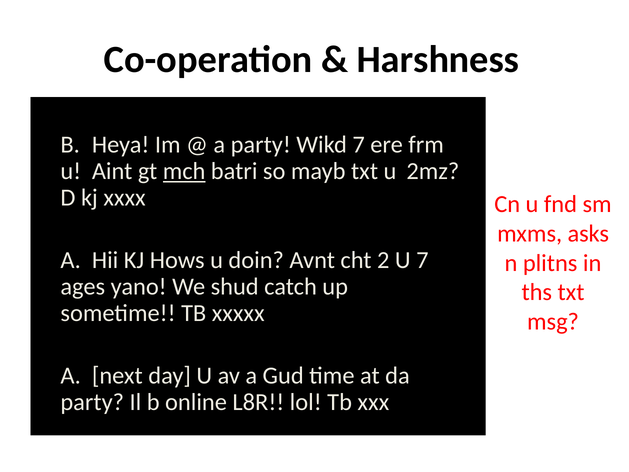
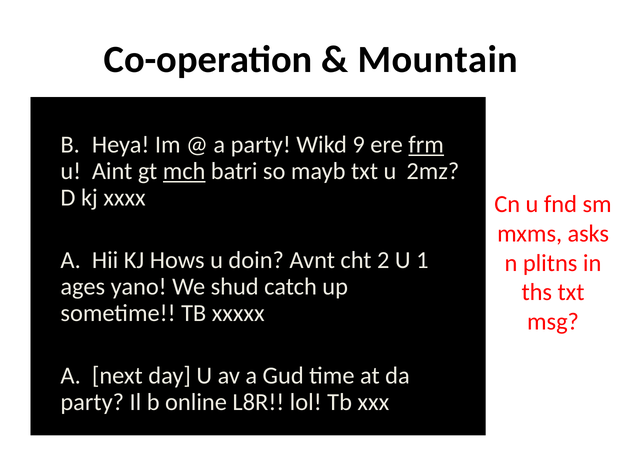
Harshness: Harshness -> Mountain
Wikd 7: 7 -> 9
frm underline: none -> present
U 7: 7 -> 1
